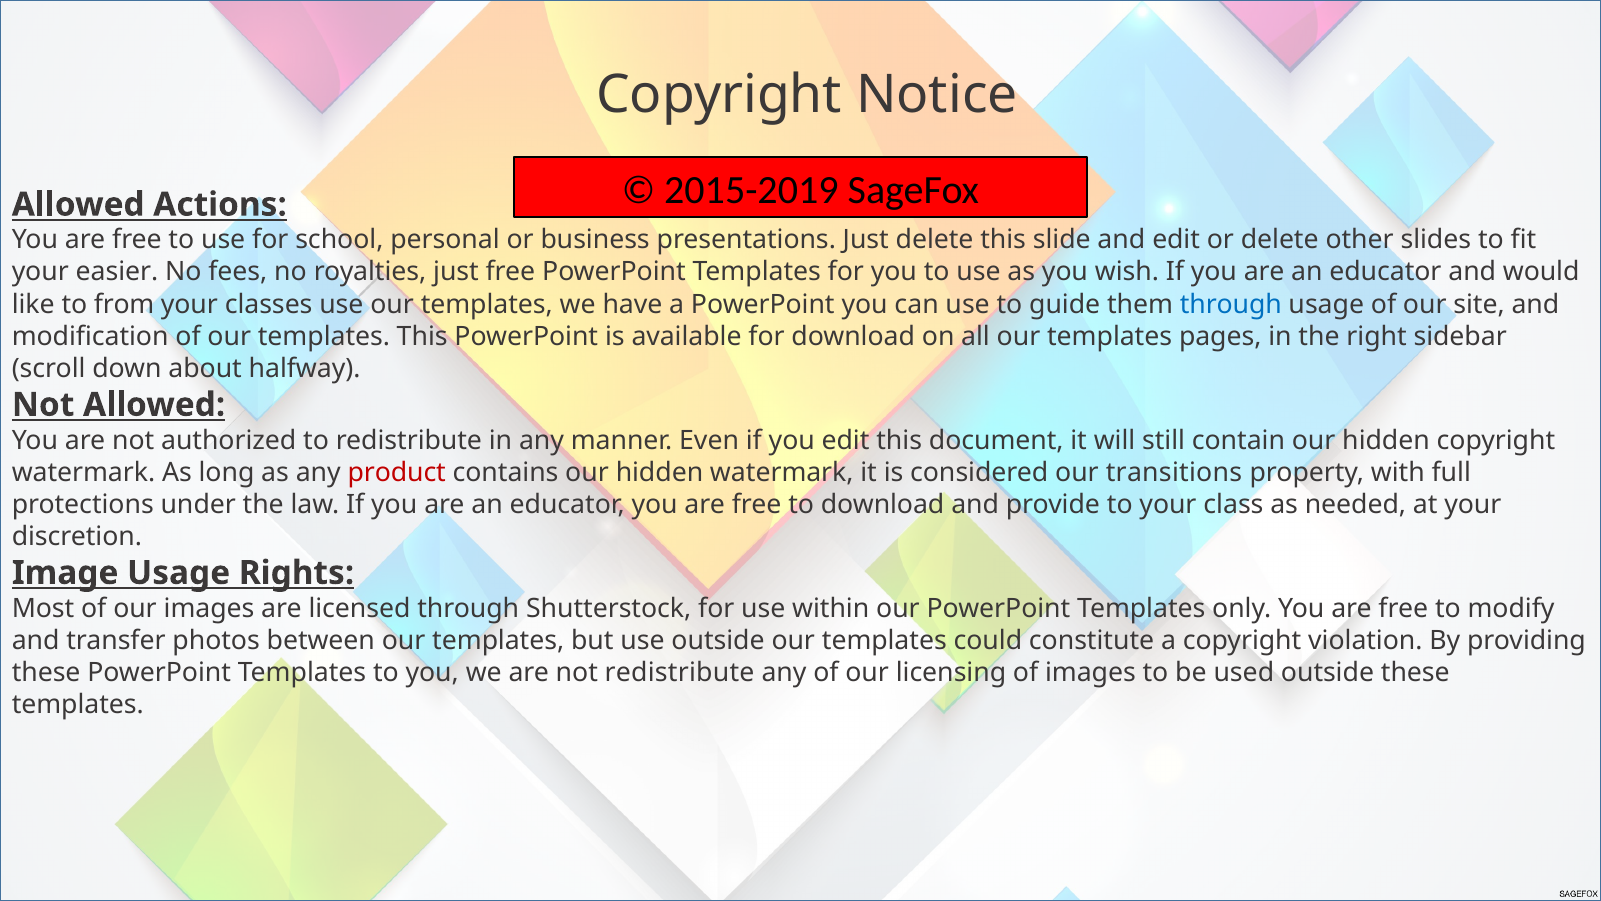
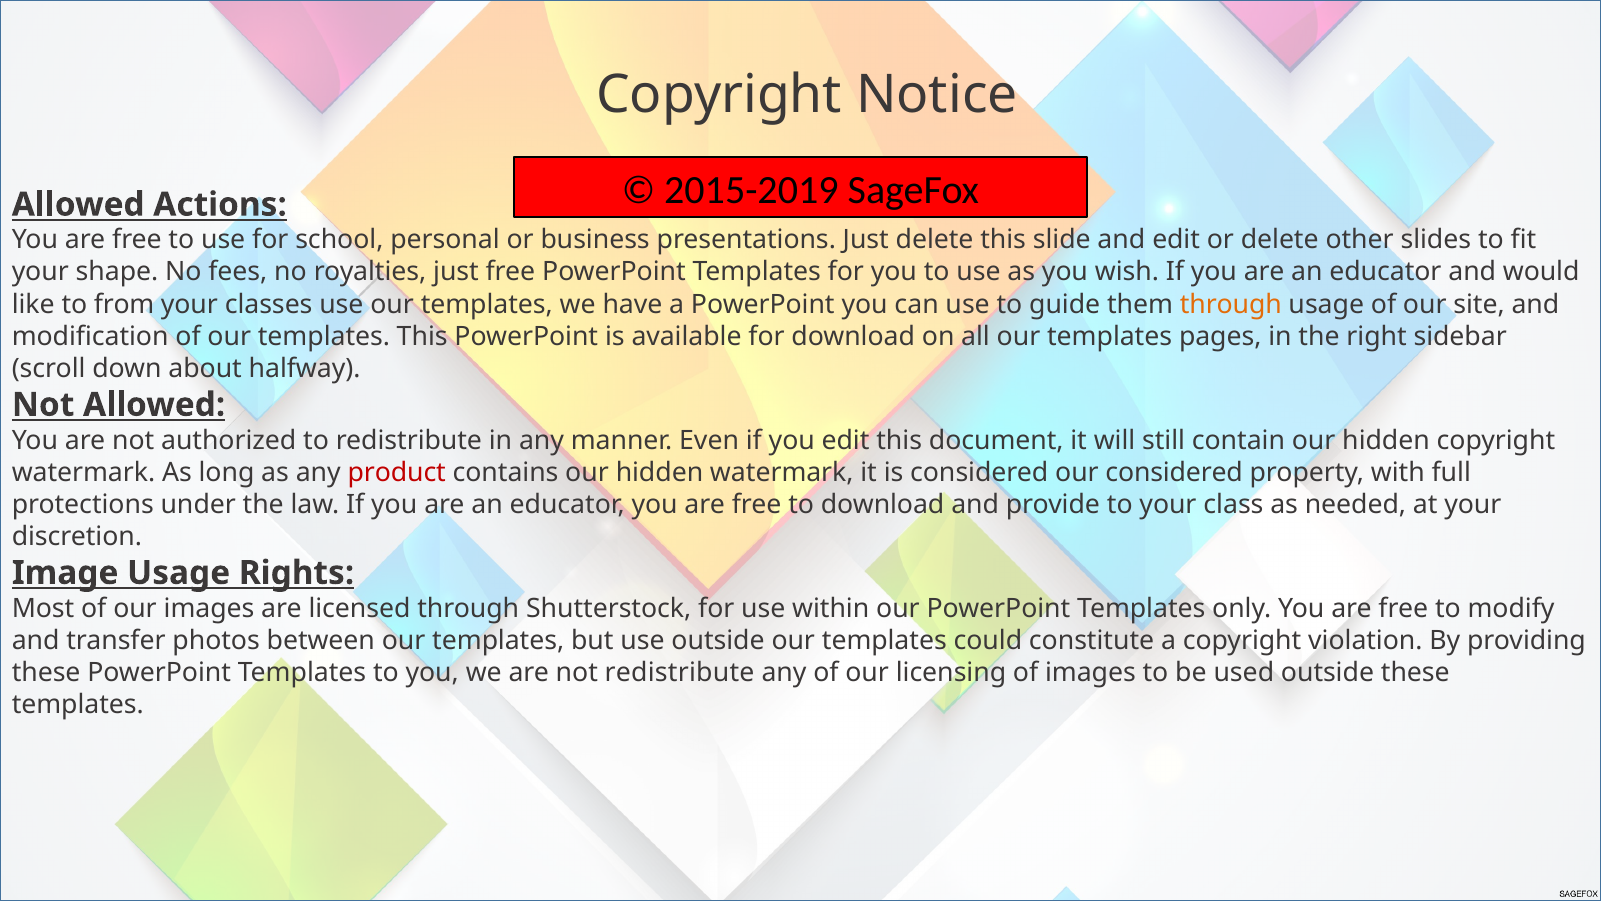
easier: easier -> shape
through at (1231, 304) colour: blue -> orange
our transitions: transitions -> considered
